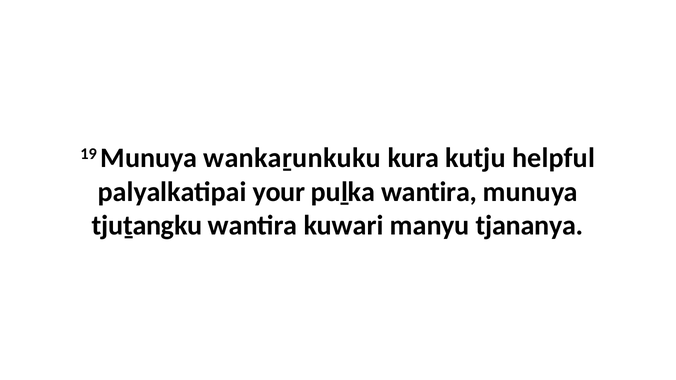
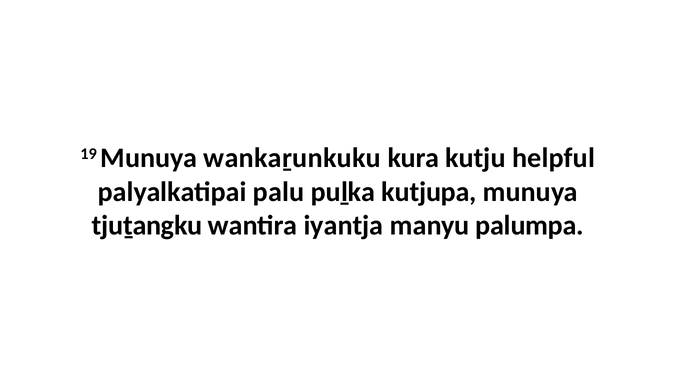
your: your -> palu
puḻka wantira: wantira -> kutjupa
kuwari: kuwari -> iyantja
tjananya: tjananya -> palumpa
